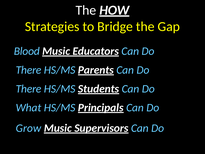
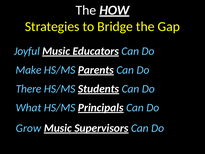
Blood: Blood -> Joyful
There at (29, 70): There -> Make
